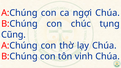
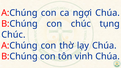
Cũng at (13, 35): Cũng -> Chúc
